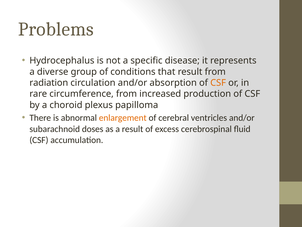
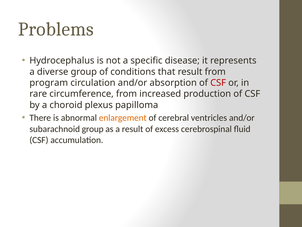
radiation: radiation -> program
CSF at (218, 83) colour: orange -> red
subarachnoid doses: doses -> group
